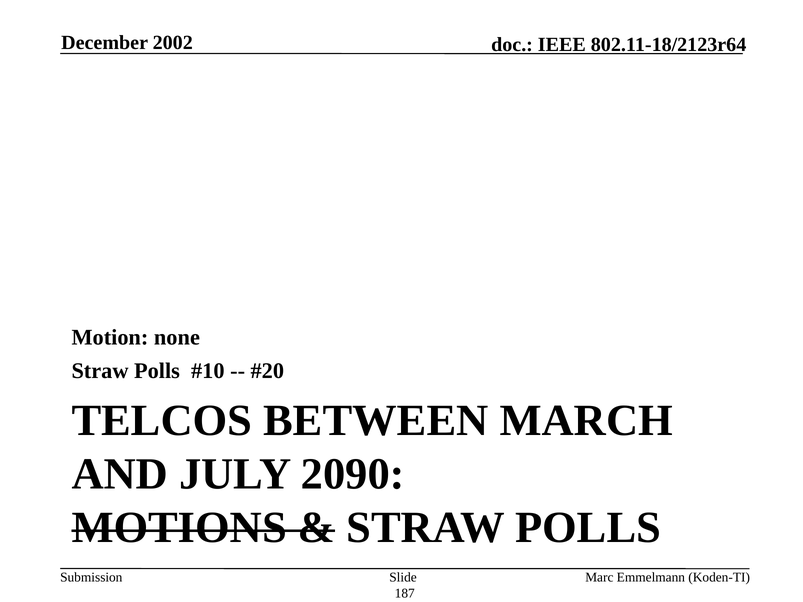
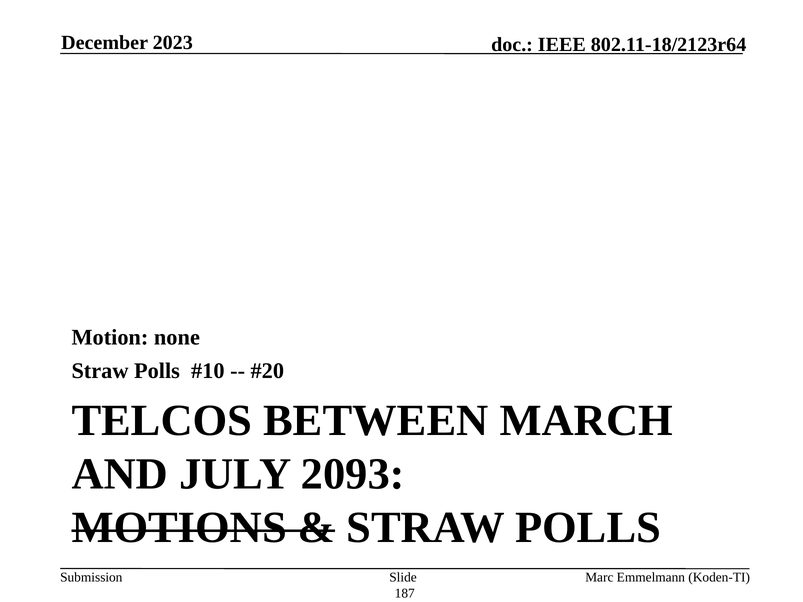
2002: 2002 -> 2023
2090: 2090 -> 2093
